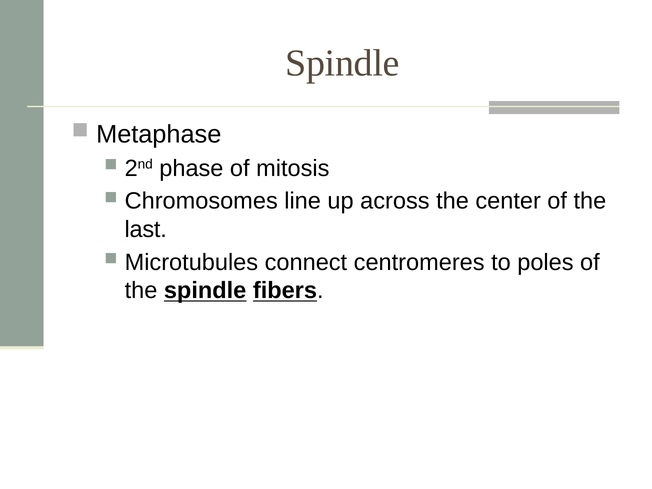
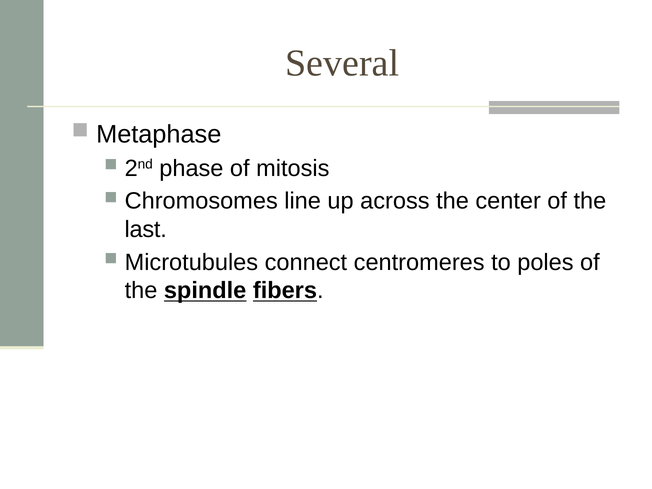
Spindle at (342, 63): Spindle -> Several
